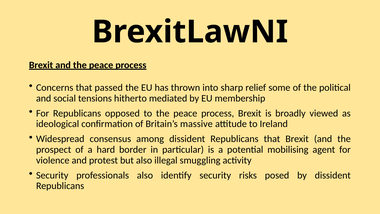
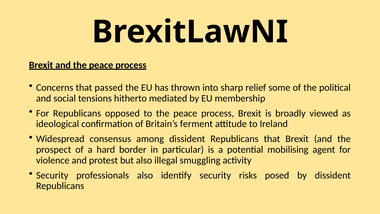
massive: massive -> ferment
